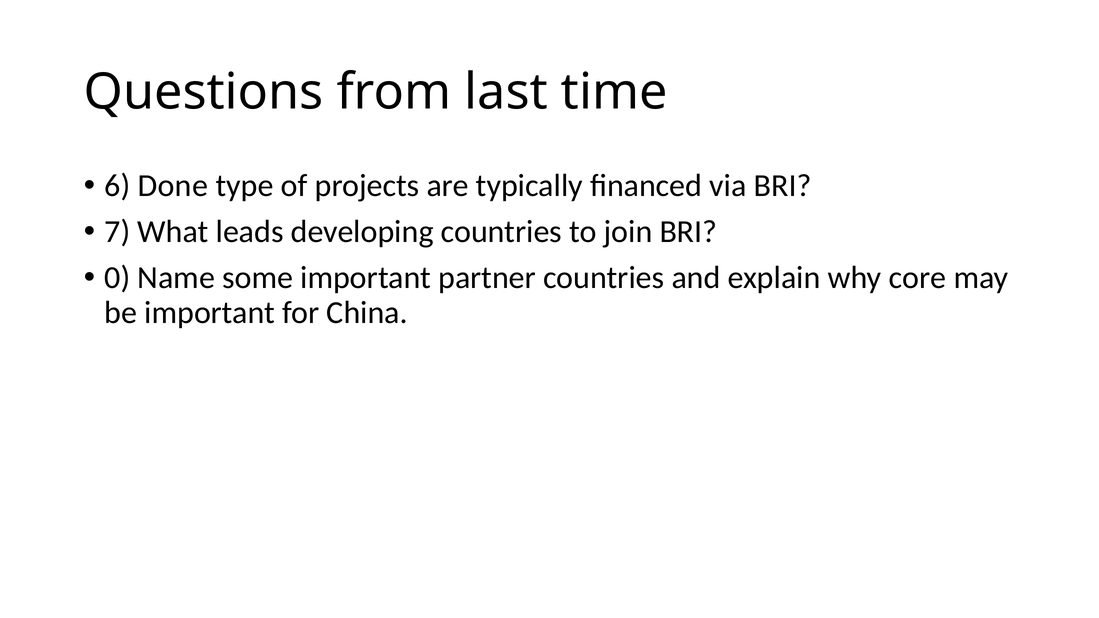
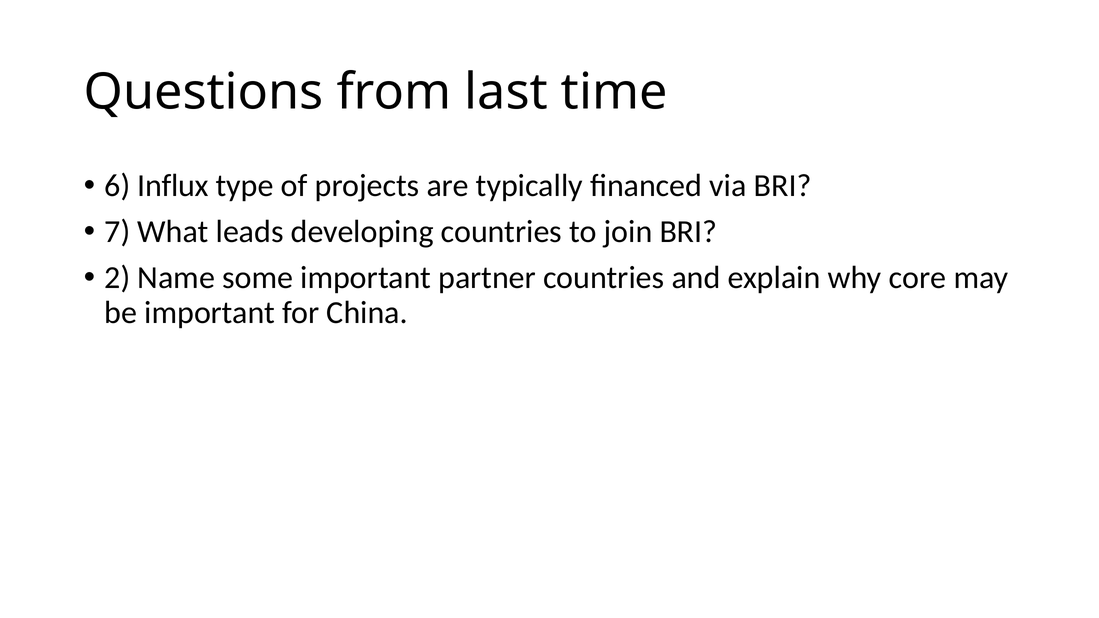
Done: Done -> Influx
0: 0 -> 2
